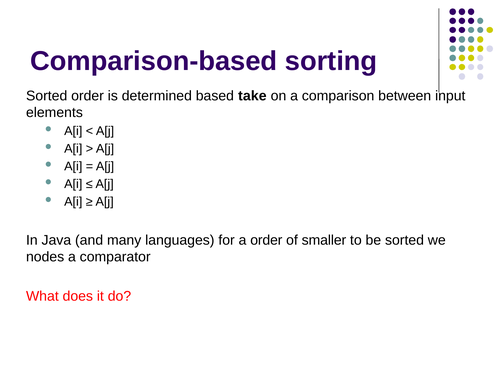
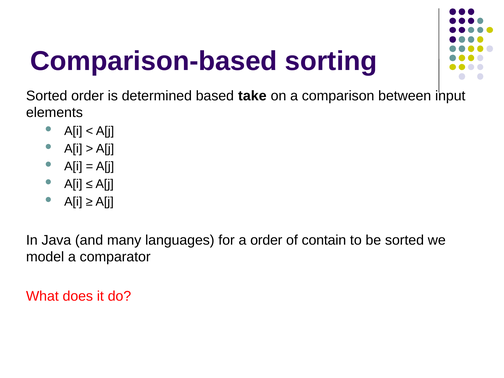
smaller: smaller -> contain
nodes: nodes -> model
